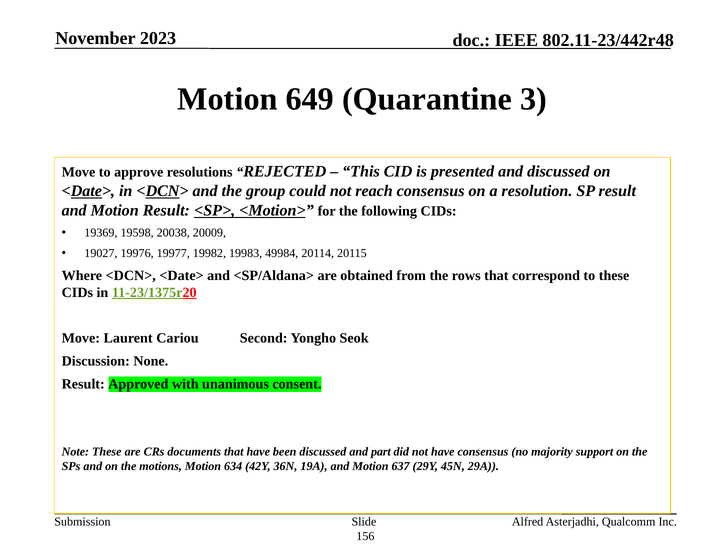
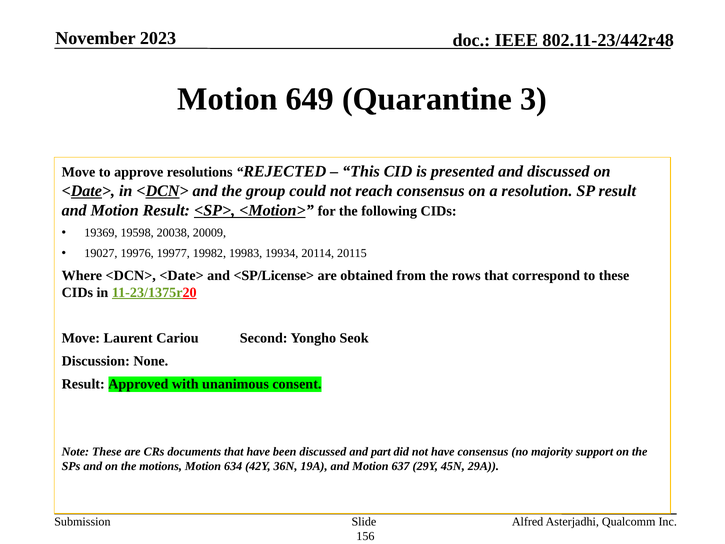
49984: 49984 -> 19934
<SP/Aldana>: <SP/Aldana> -> <SP/License>
